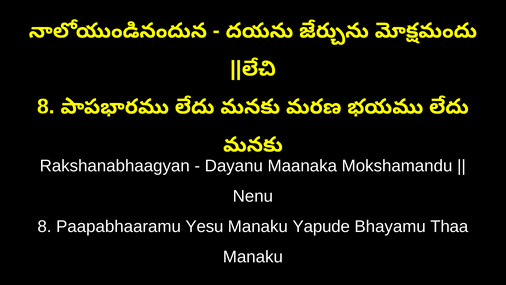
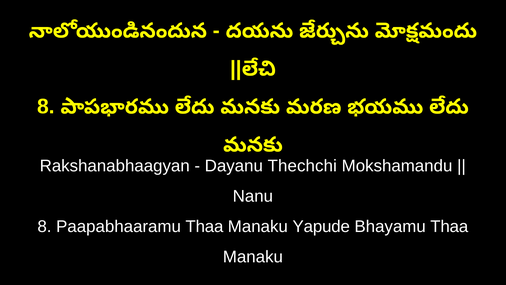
Maanaka: Maanaka -> Thechchi
Nenu: Nenu -> Nanu
Paapabhaaramu Yesu: Yesu -> Thaa
